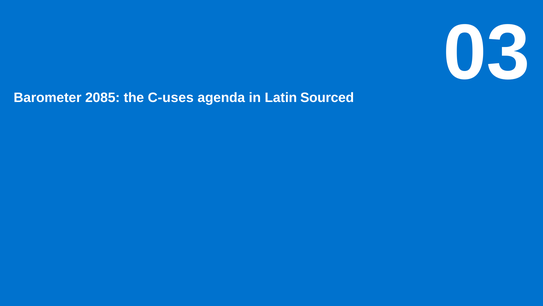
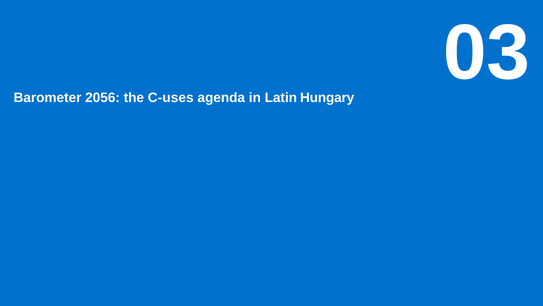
2085: 2085 -> 2056
Sourced: Sourced -> Hungary
